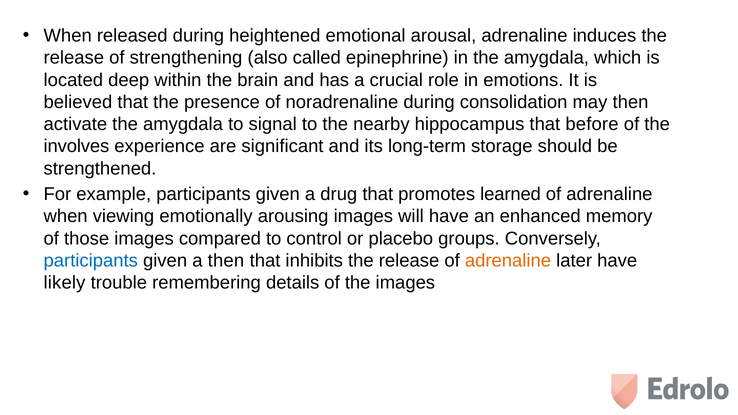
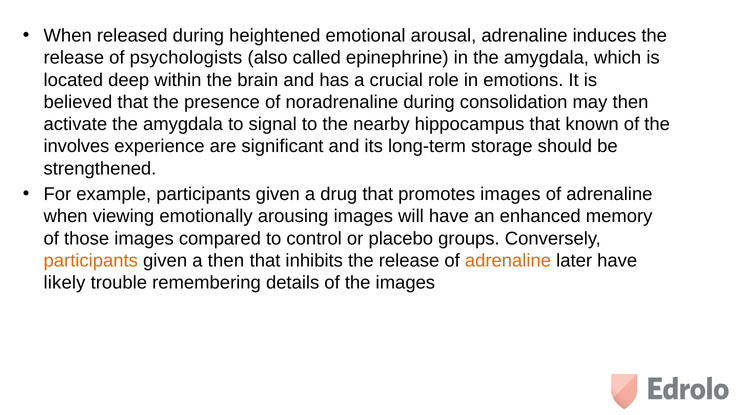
strengthening: strengthening -> psychologists
before: before -> known
promotes learned: learned -> images
participants at (91, 261) colour: blue -> orange
